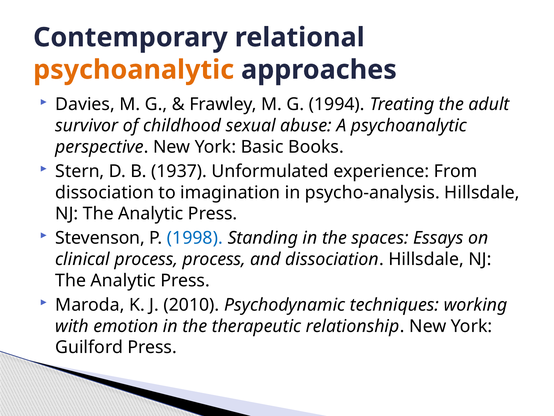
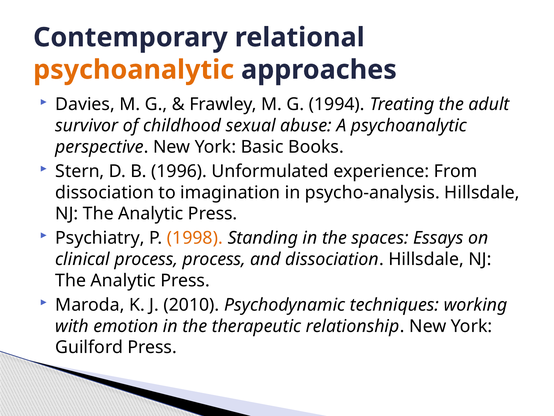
1937: 1937 -> 1996
Stevenson: Stevenson -> Psychiatry
1998 colour: blue -> orange
